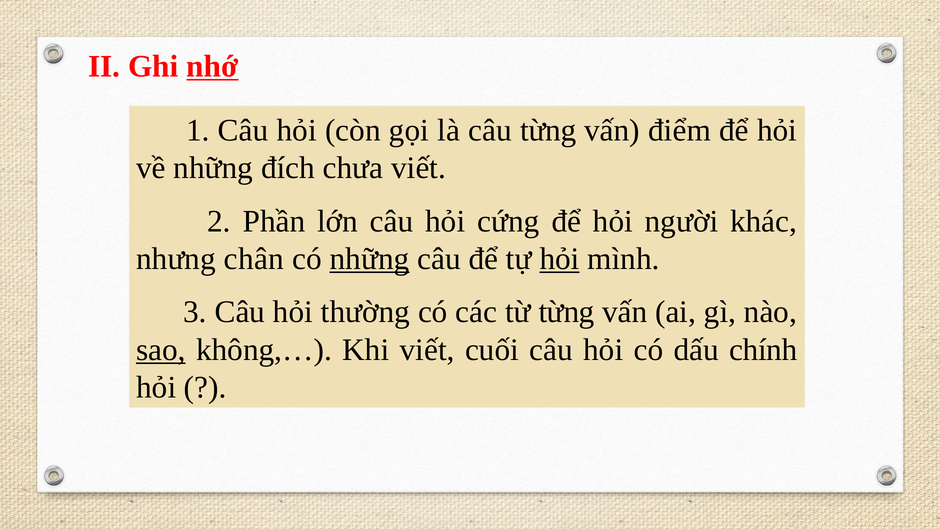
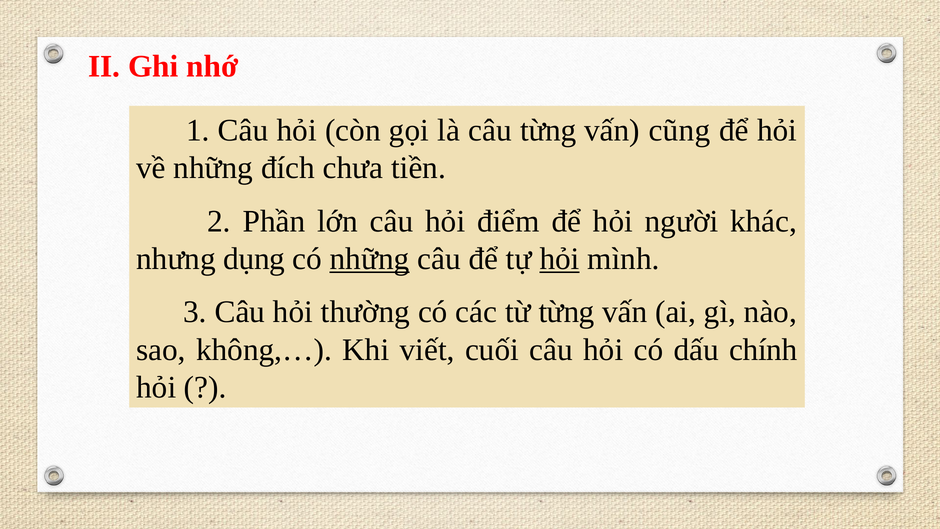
nhớ underline: present -> none
điểm: điểm -> cũng
chưa viết: viết -> tiền
cứng: cứng -> điểm
chân: chân -> dụng
sao underline: present -> none
